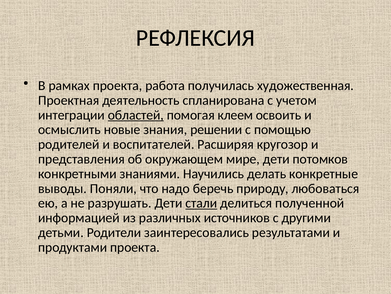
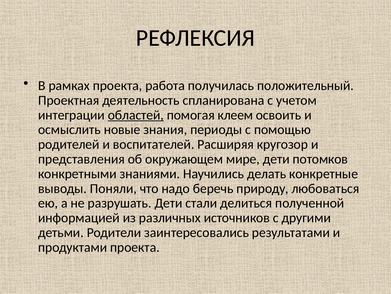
художественная: художественная -> положительный
решении: решении -> периоды
стали underline: present -> none
